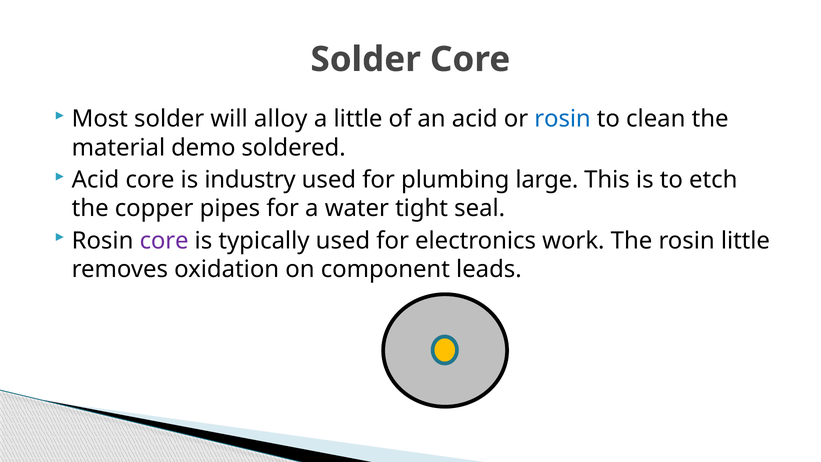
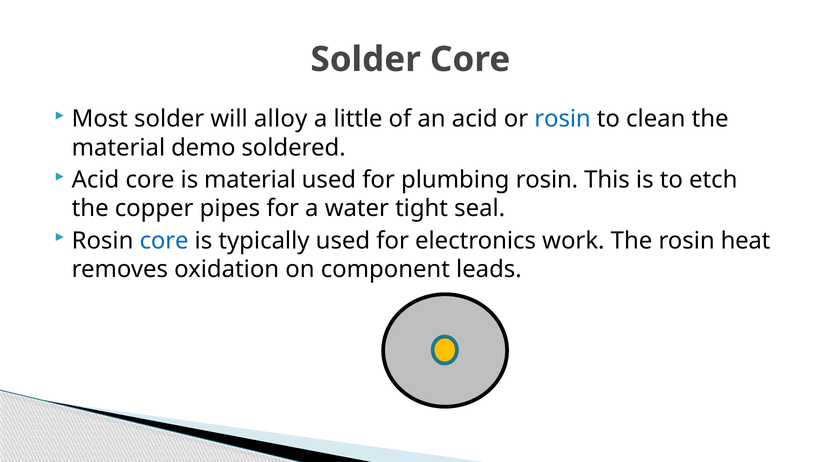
is industry: industry -> material
plumbing large: large -> rosin
core at (164, 241) colour: purple -> blue
rosin little: little -> heat
